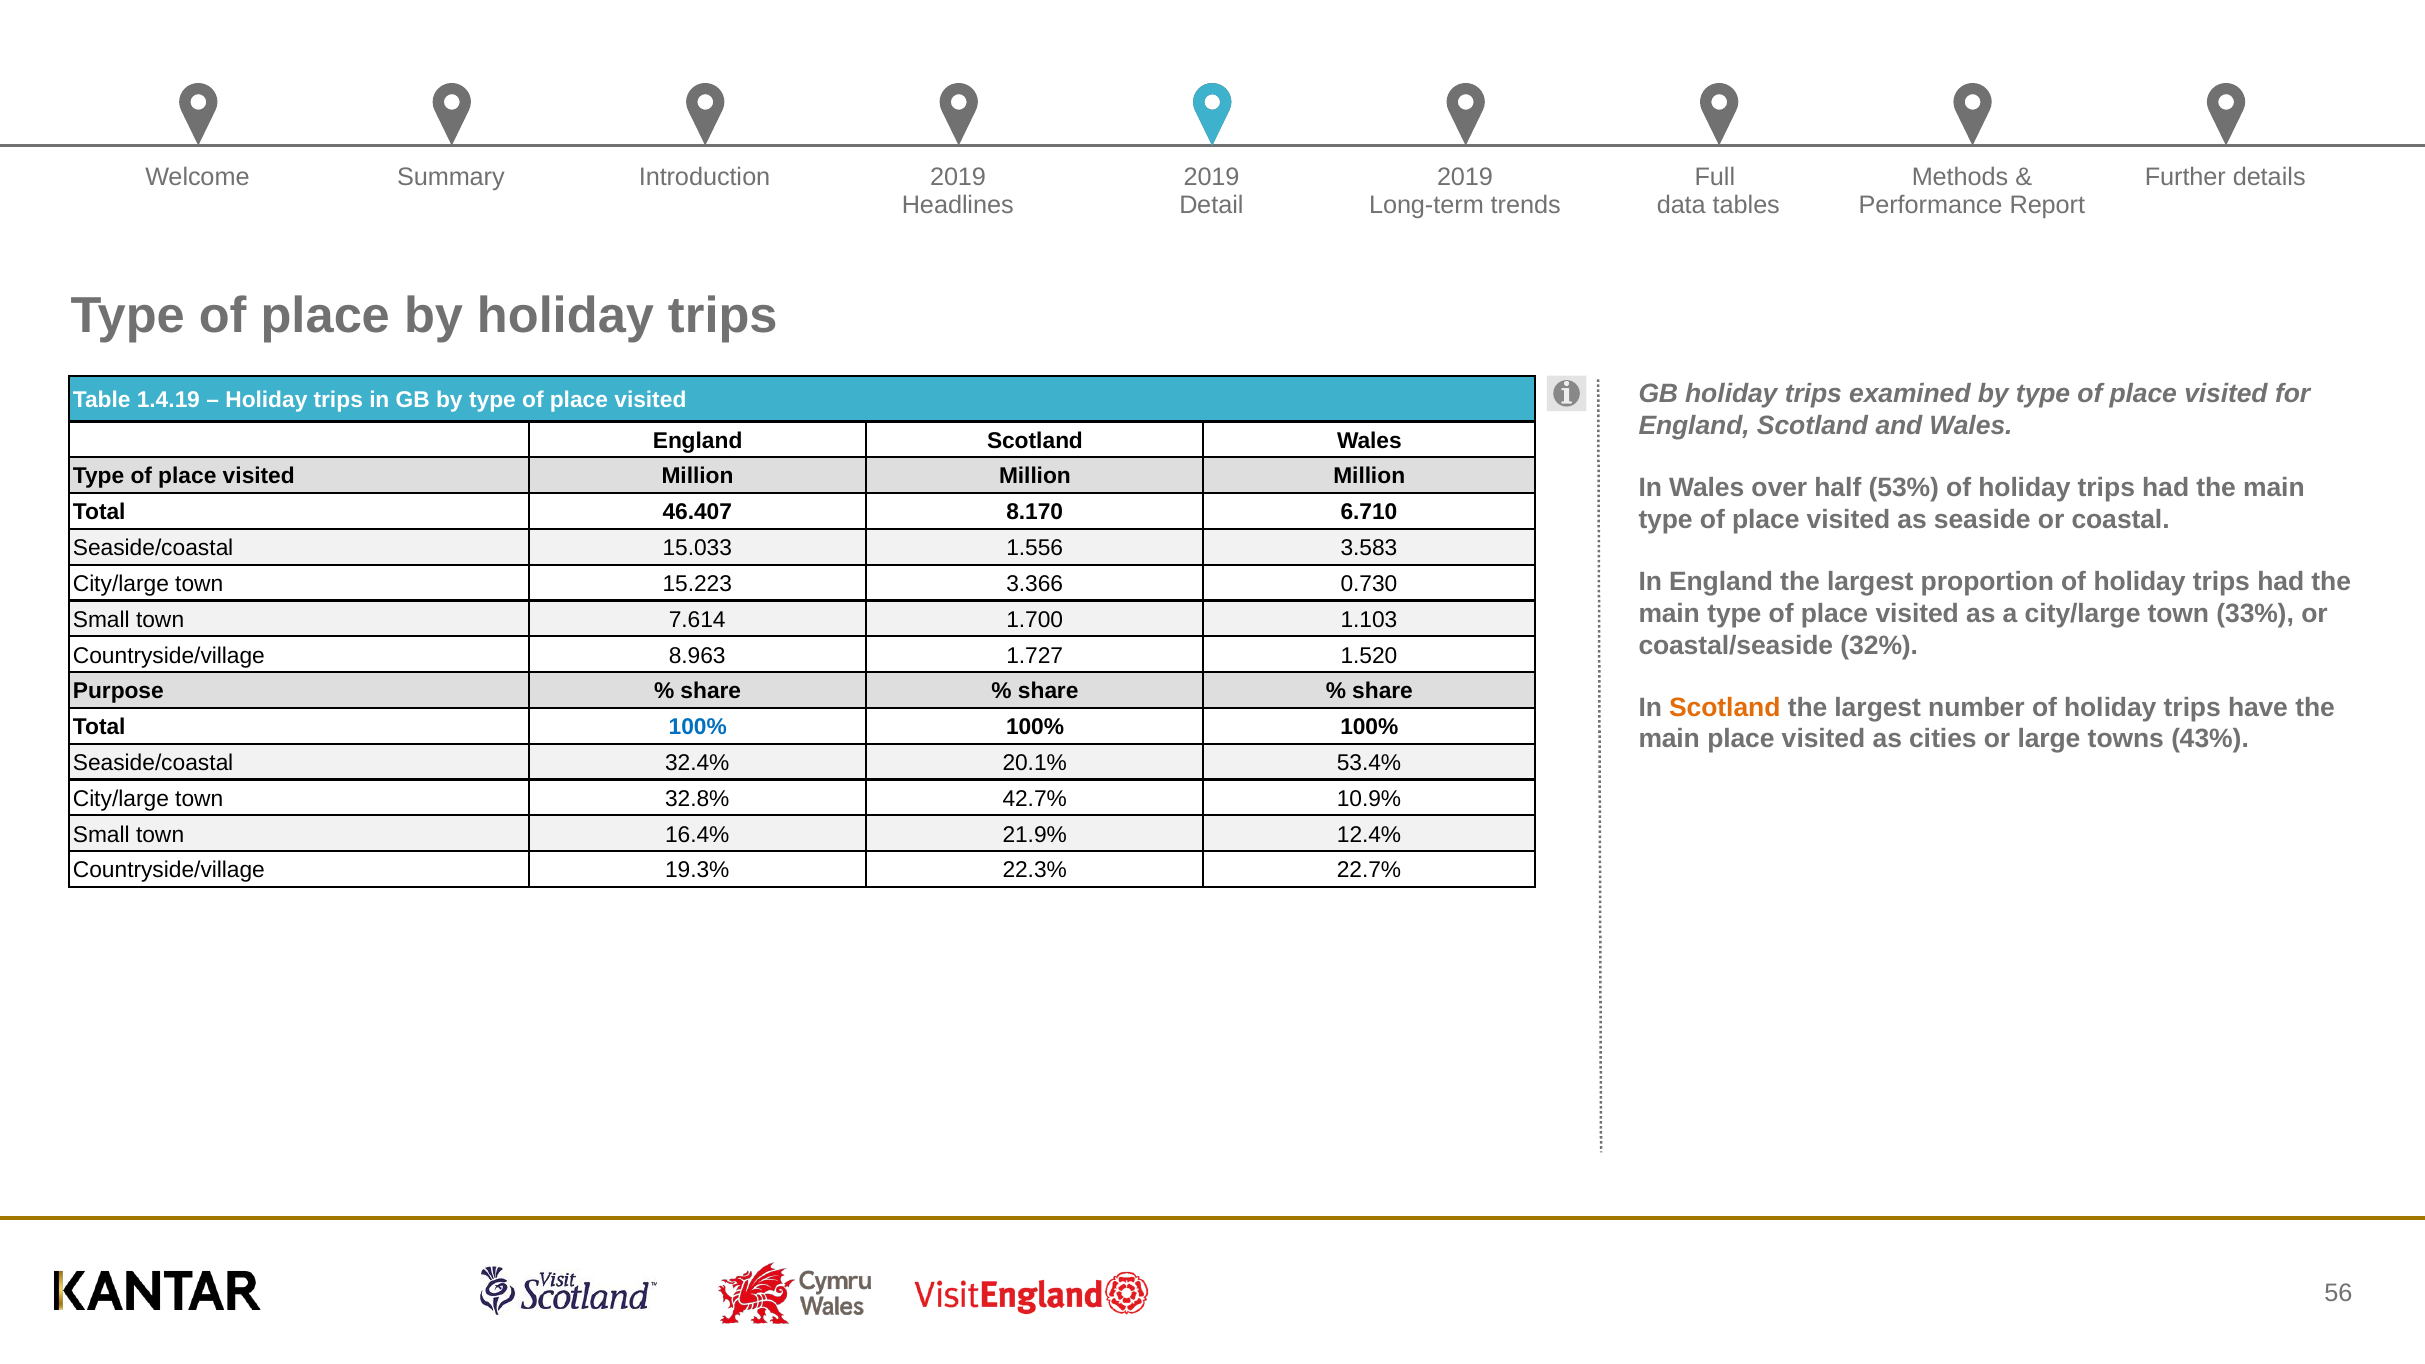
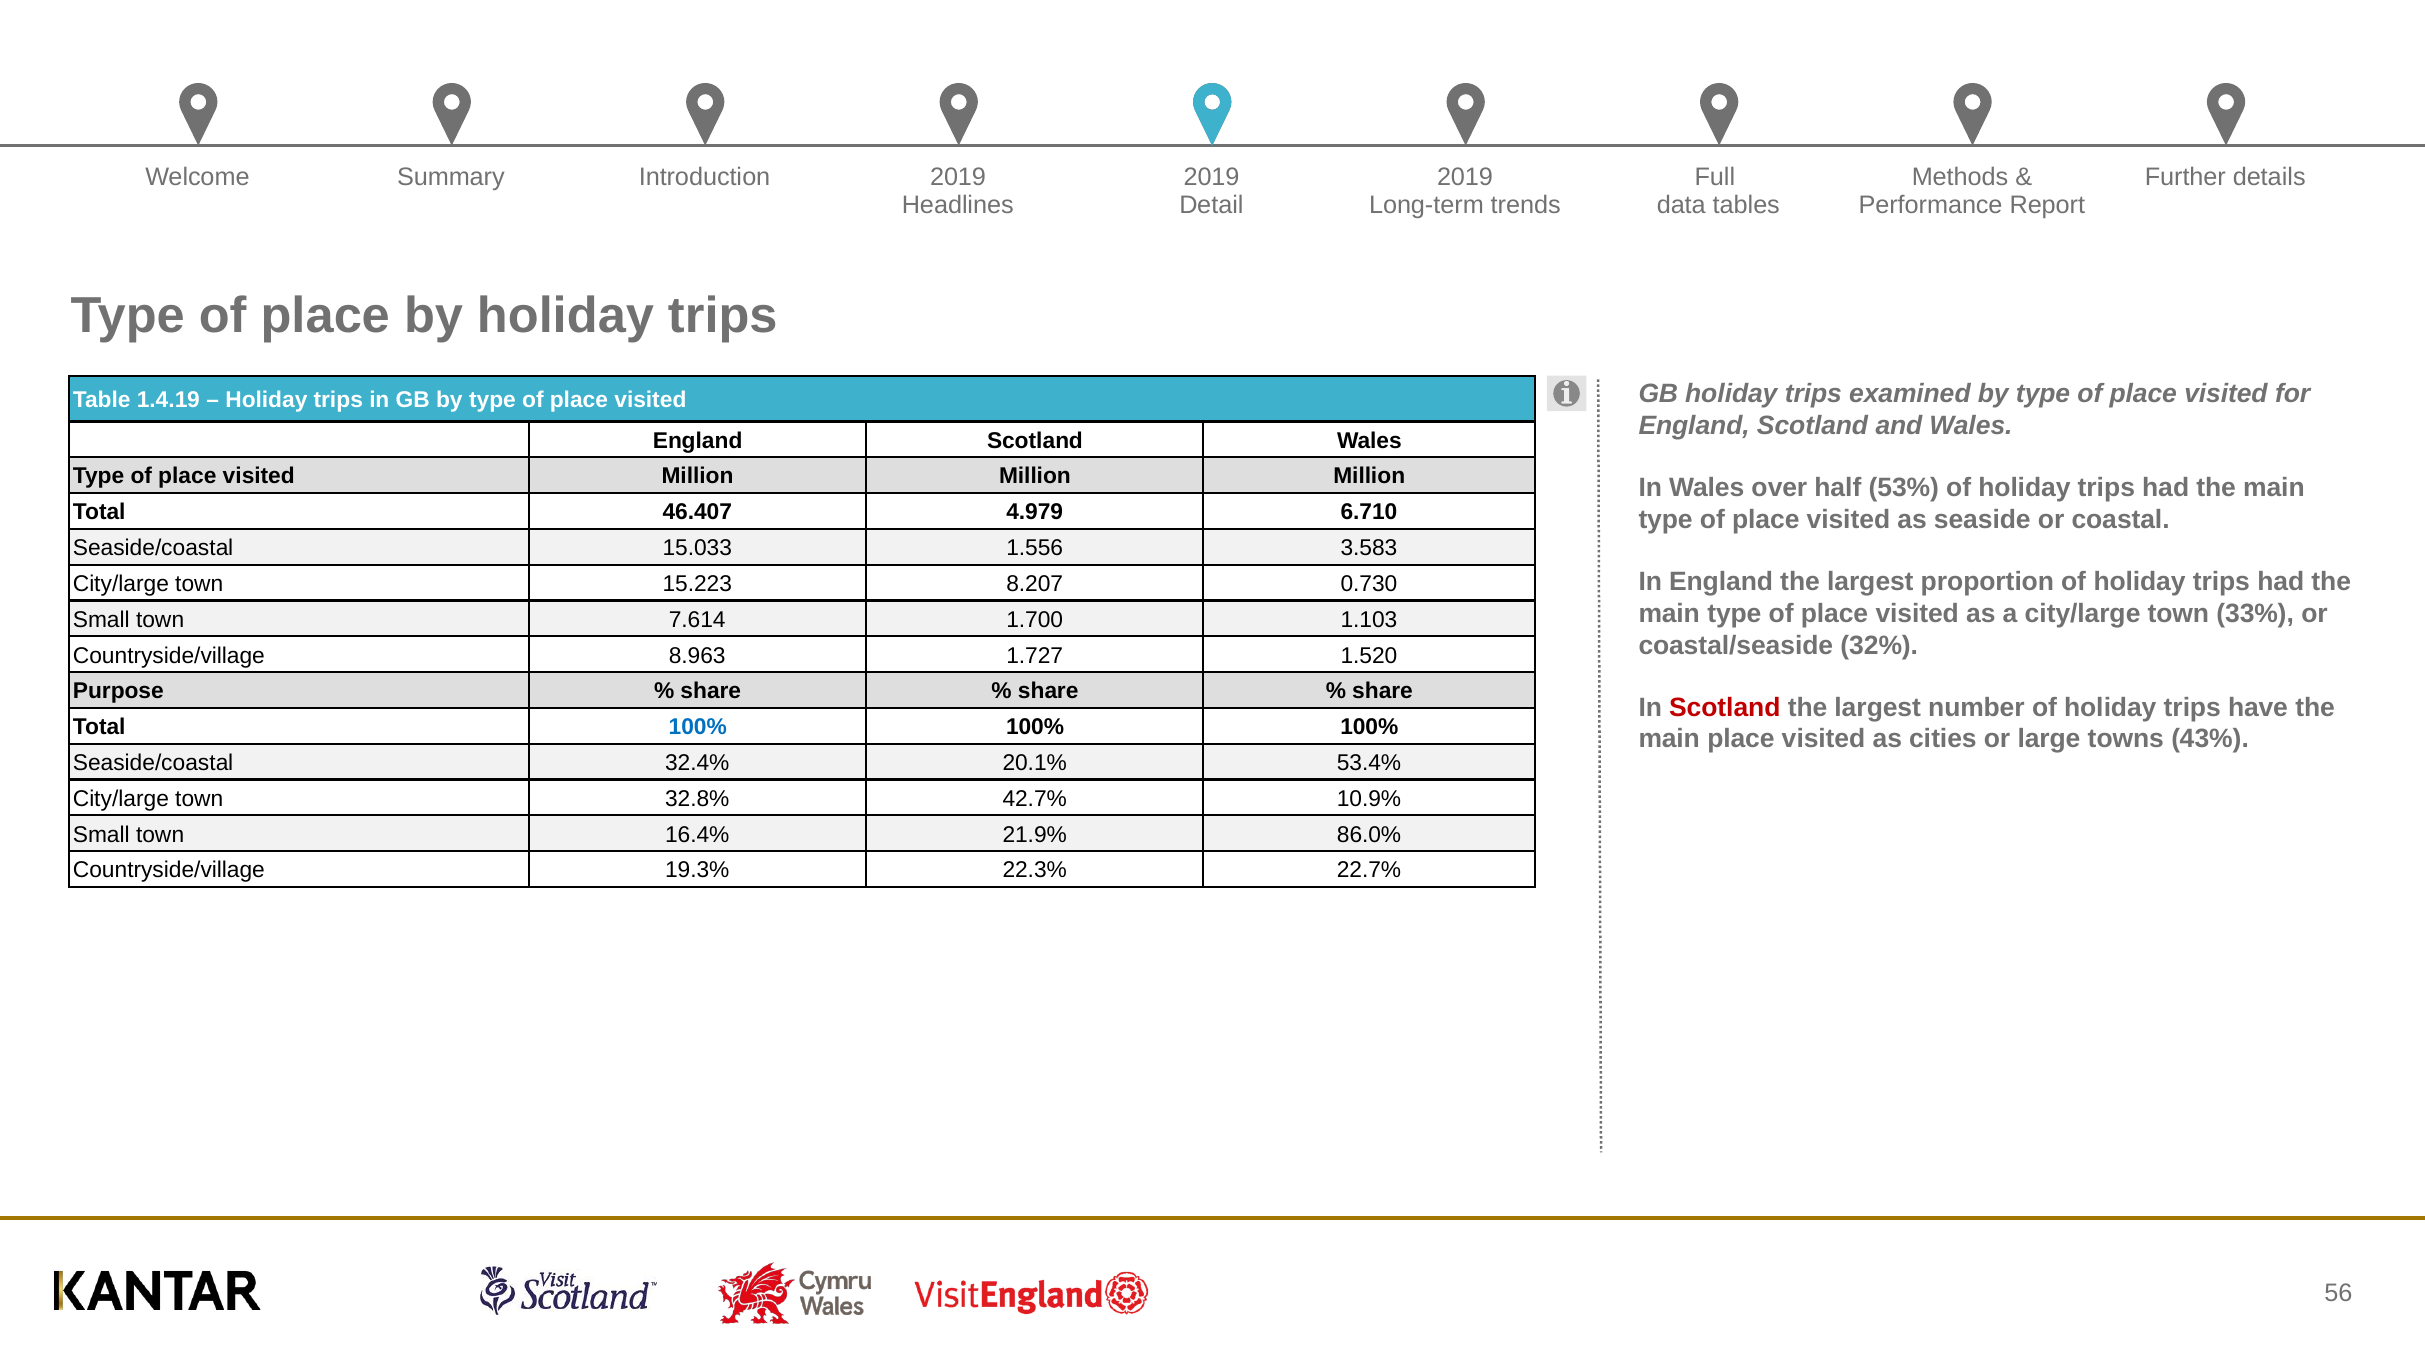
8.170: 8.170 -> 4.979
3.366: 3.366 -> 8.207
Scotland at (1725, 707) colour: orange -> red
12.4%: 12.4% -> 86.0%
